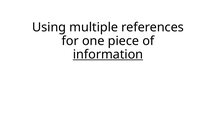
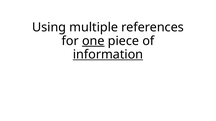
one underline: none -> present
